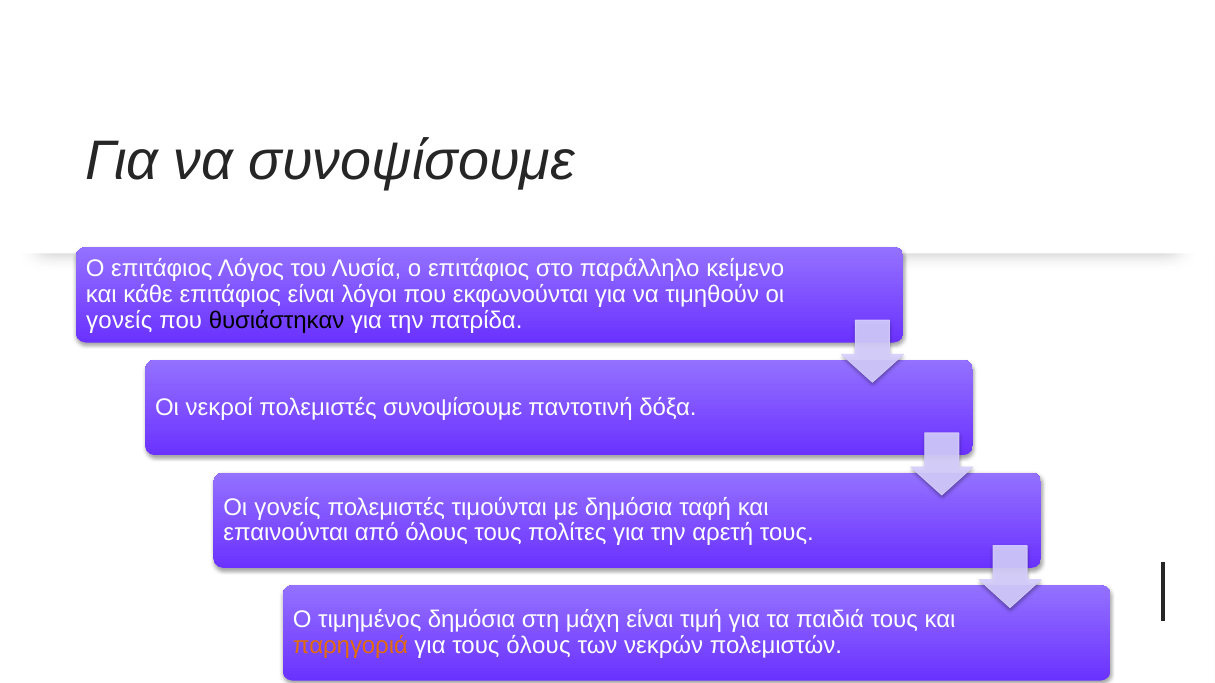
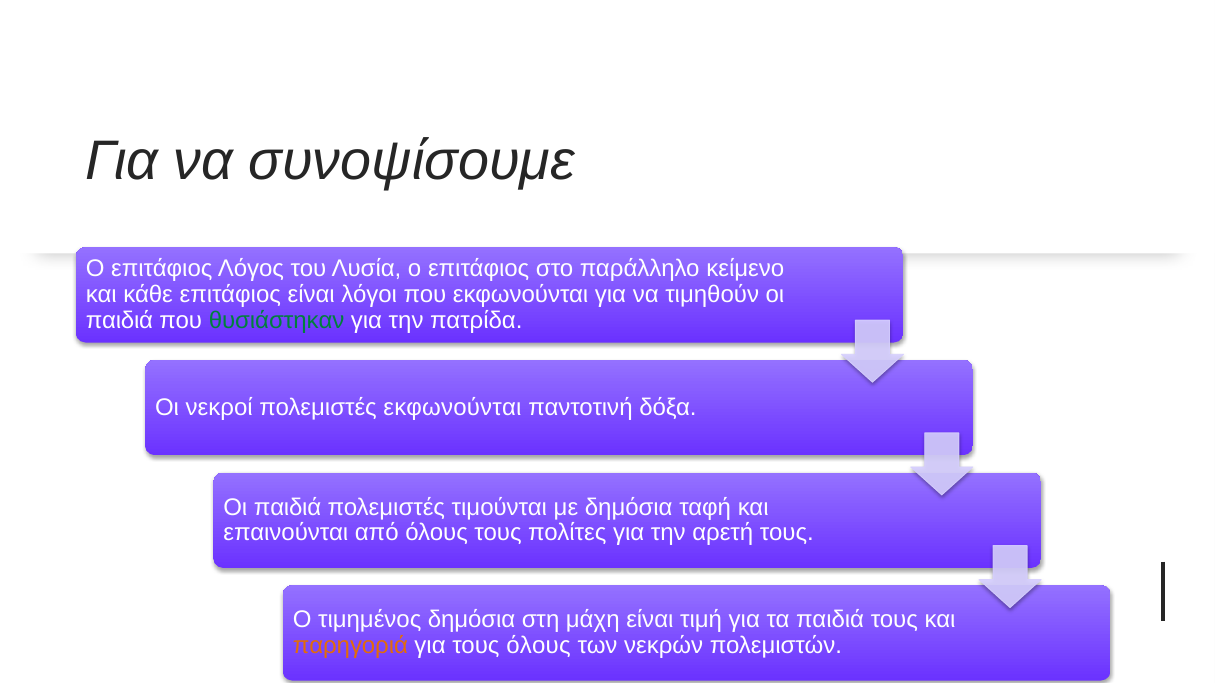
γονείς at (119, 321): γονείς -> παιδιά
θυσιάστηκαν colour: black -> green
πολεμιστές συνοψίσουμε: συνοψίσουμε -> εκφωνούνται
γονείς at (287, 507): γονείς -> παιδιά
